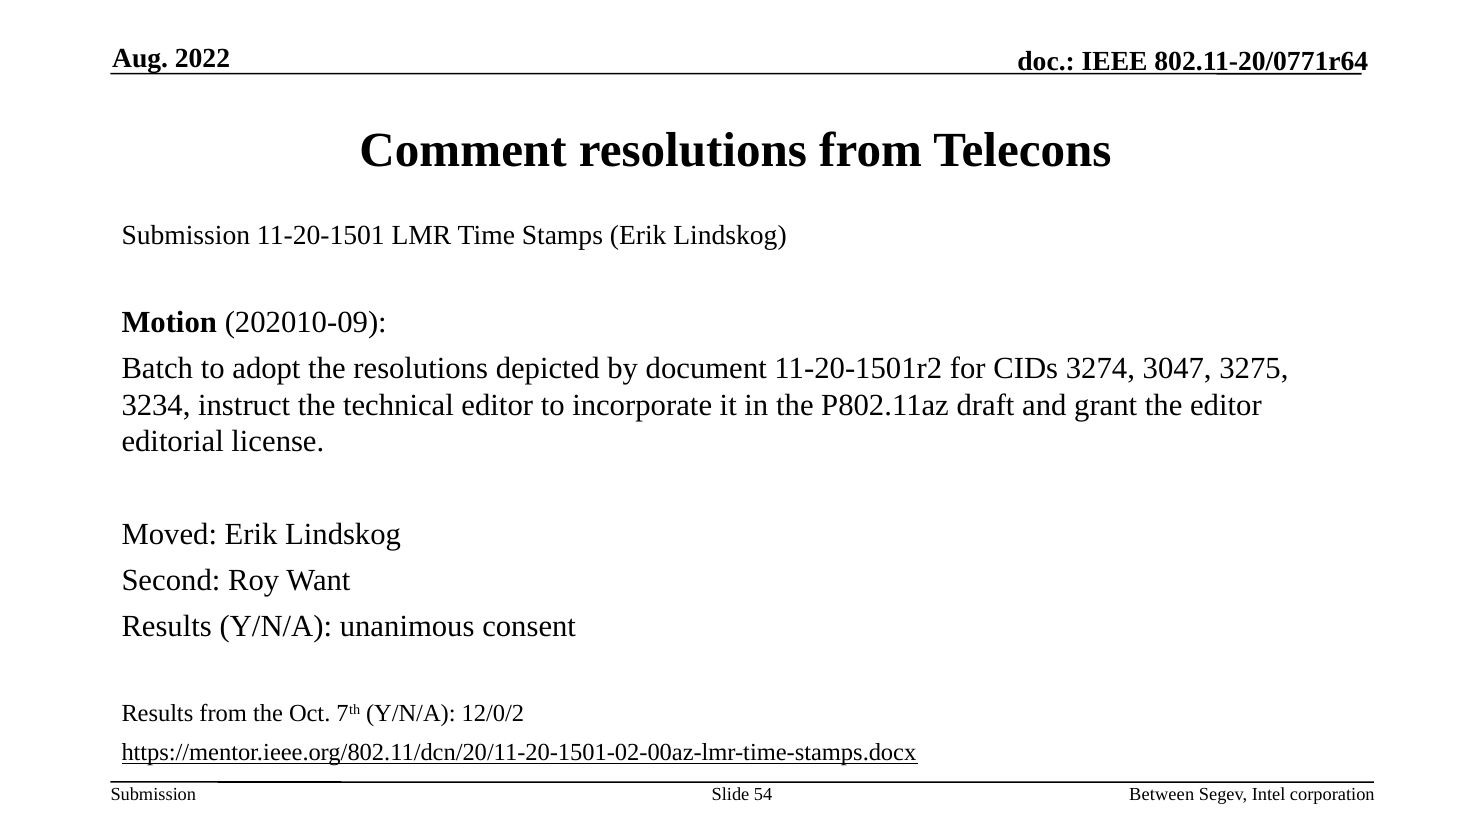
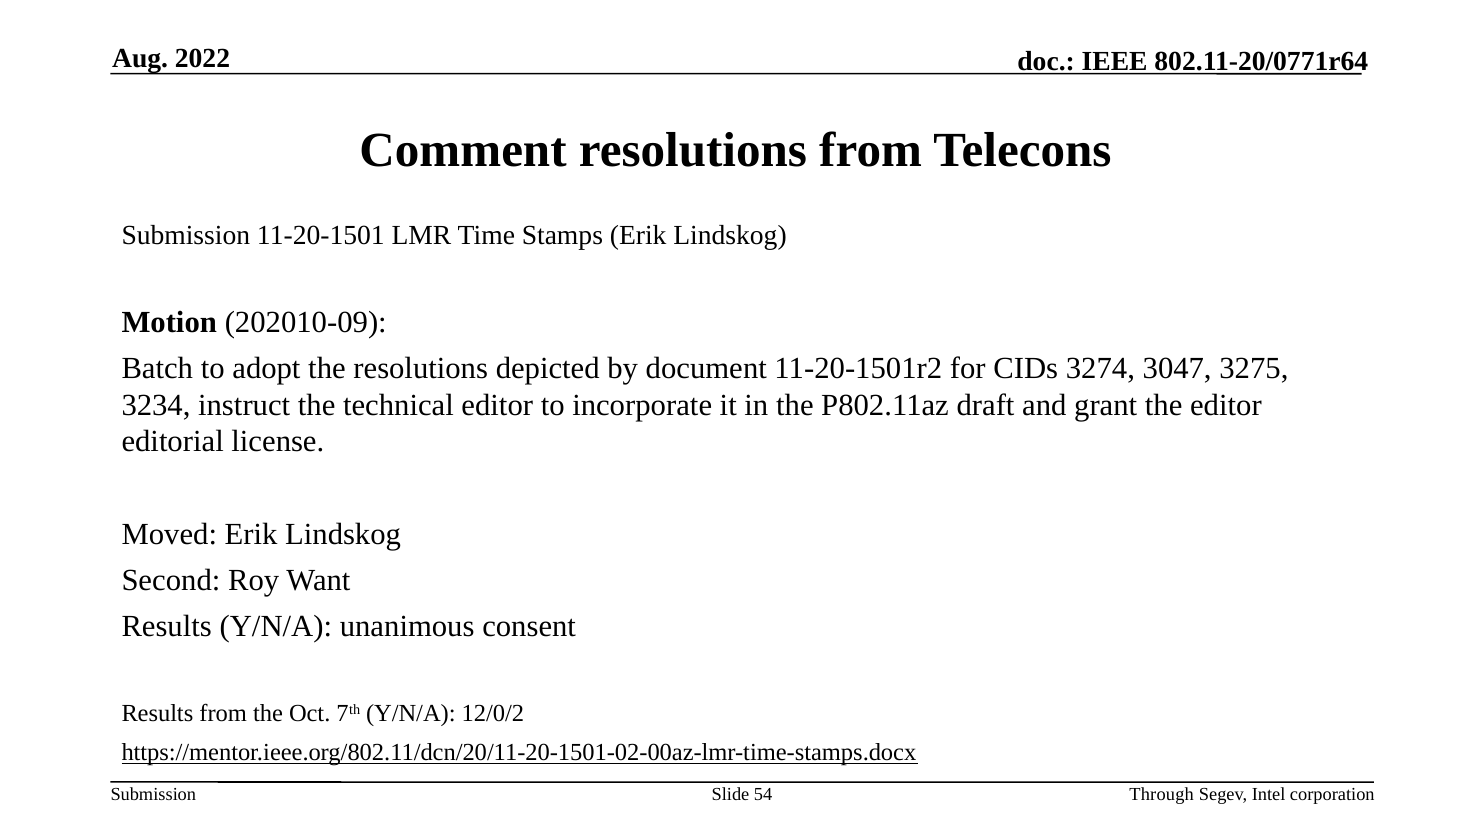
Between: Between -> Through
